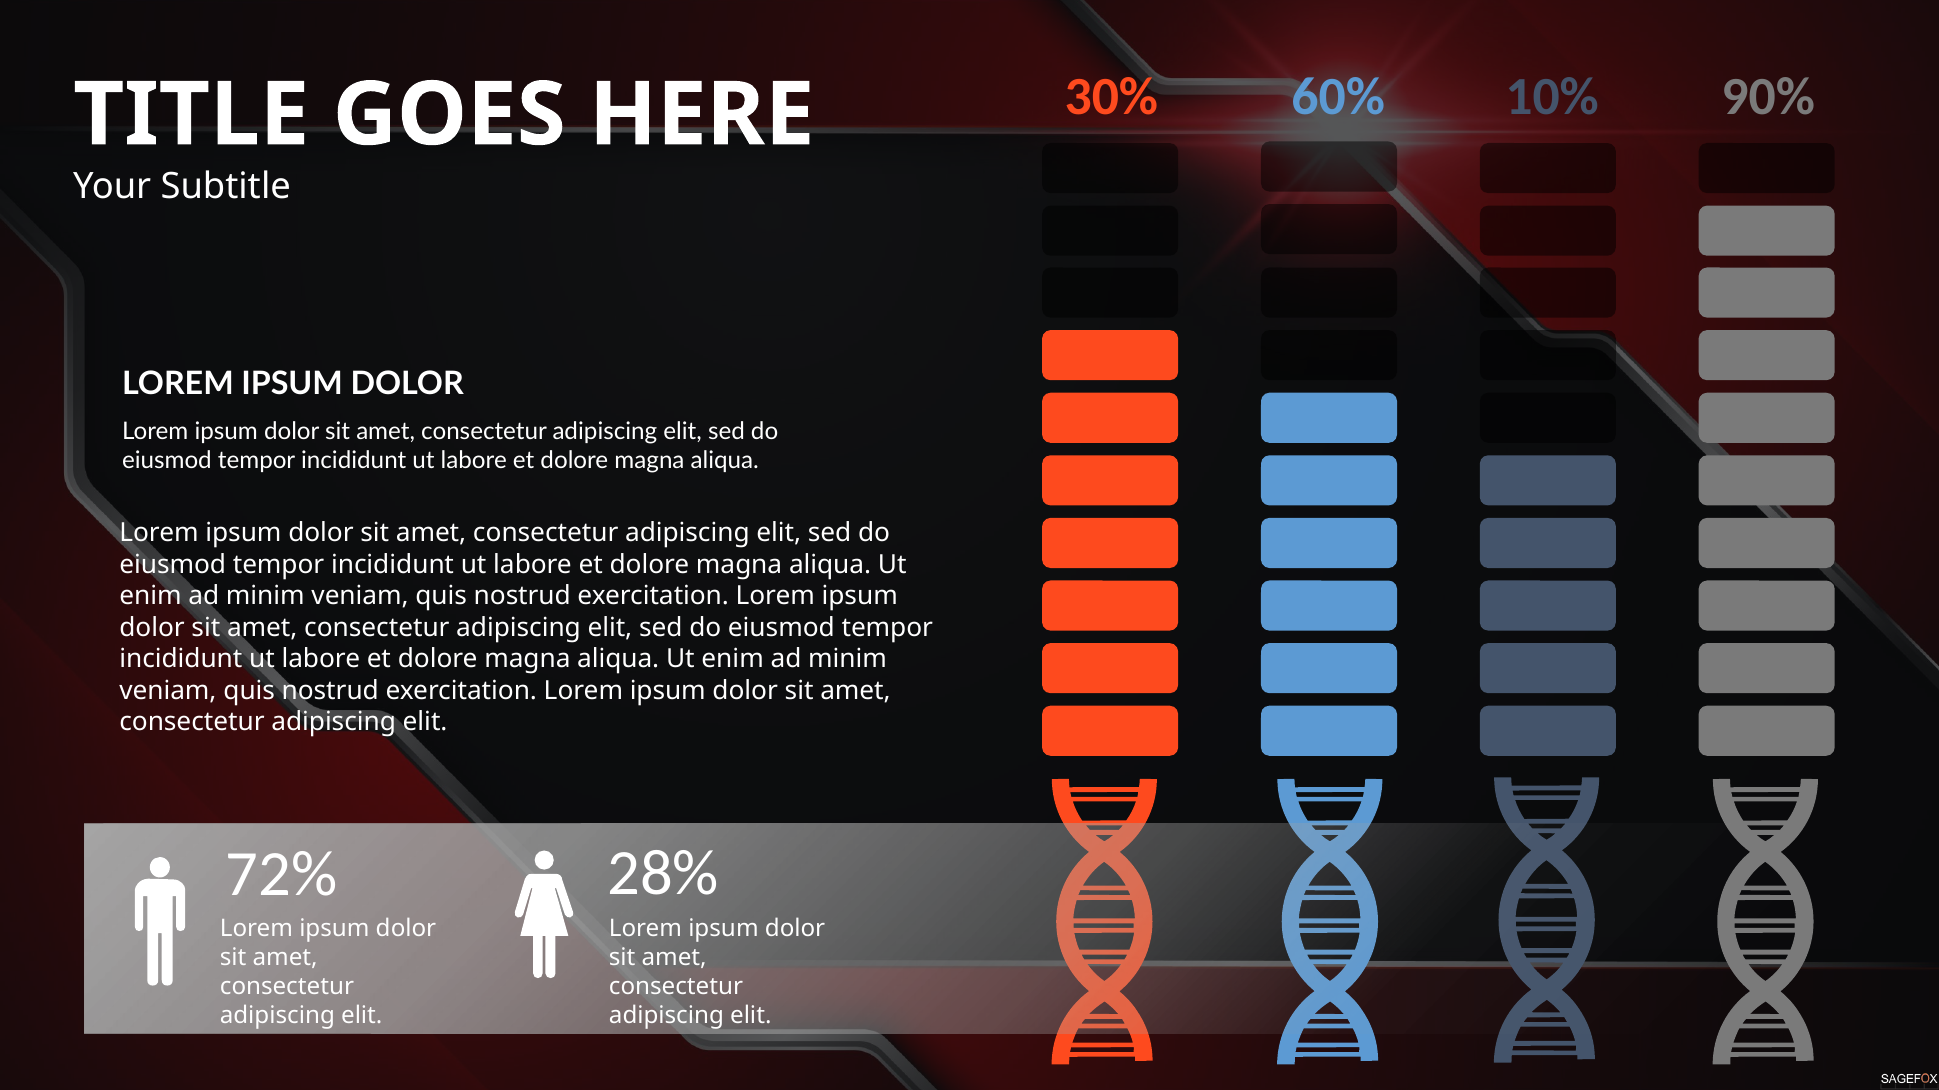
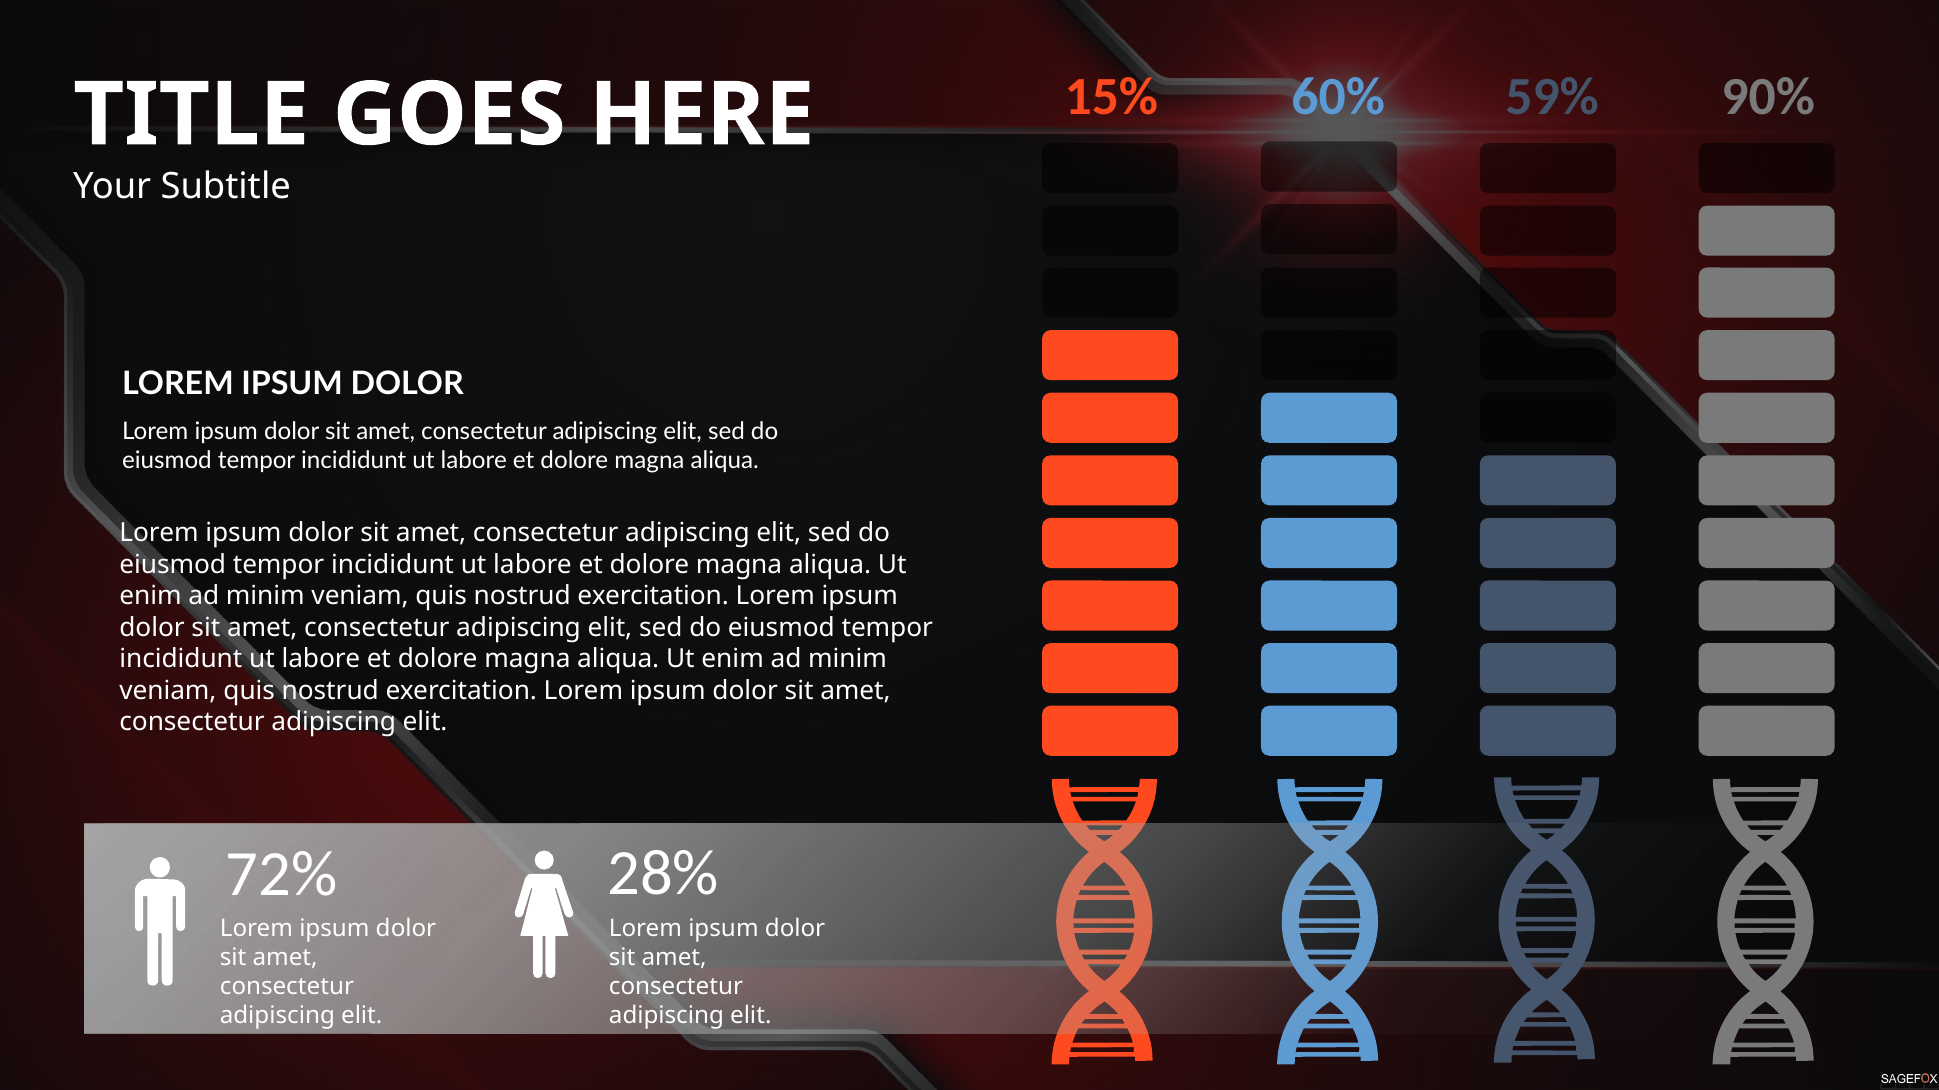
30%: 30% -> 15%
10%: 10% -> 59%
